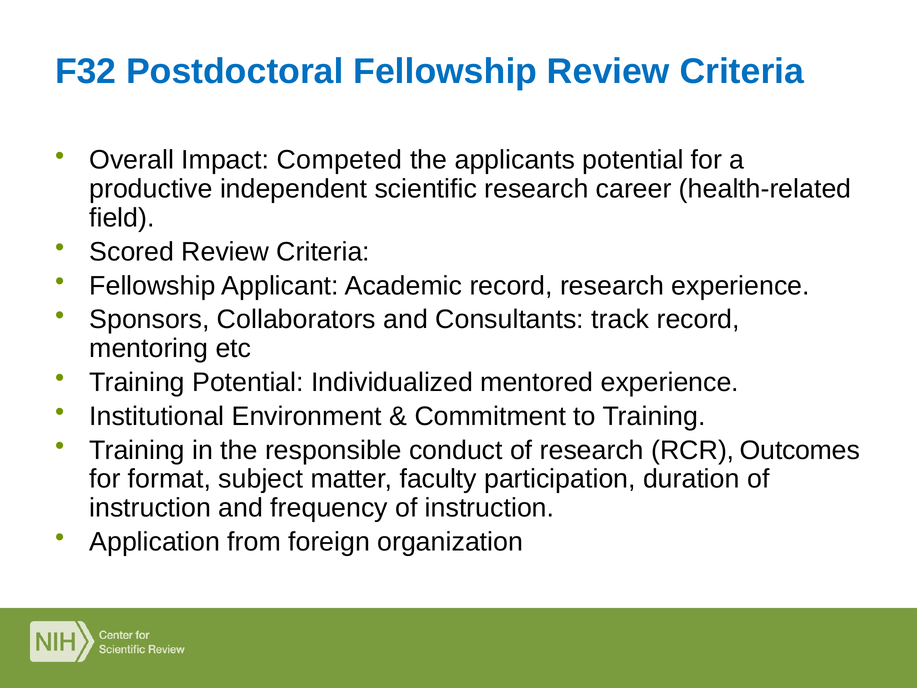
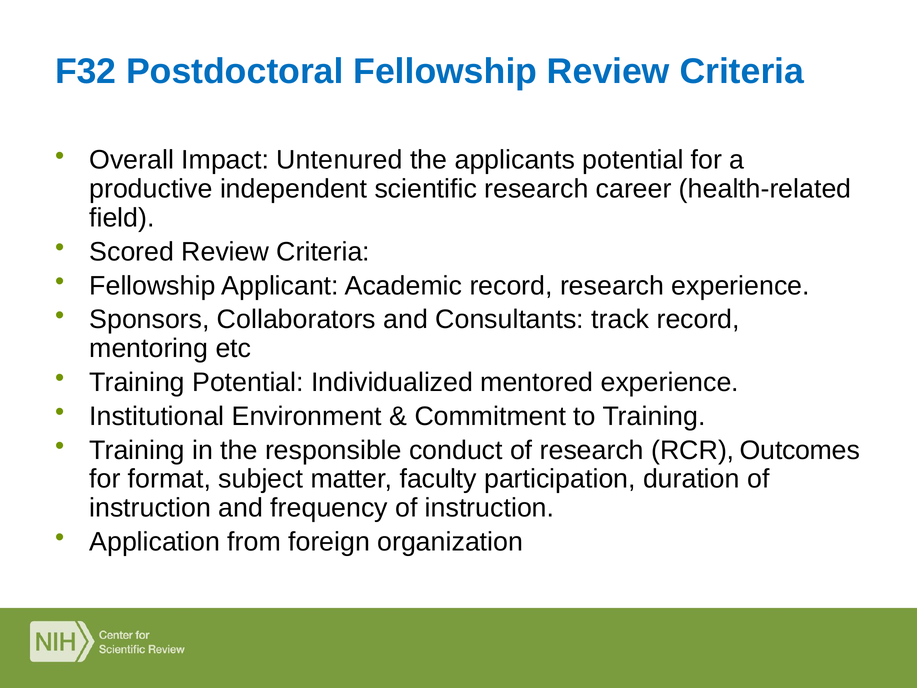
Competed: Competed -> Untenured
